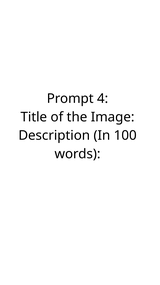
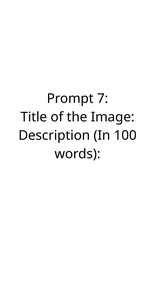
4: 4 -> 7
